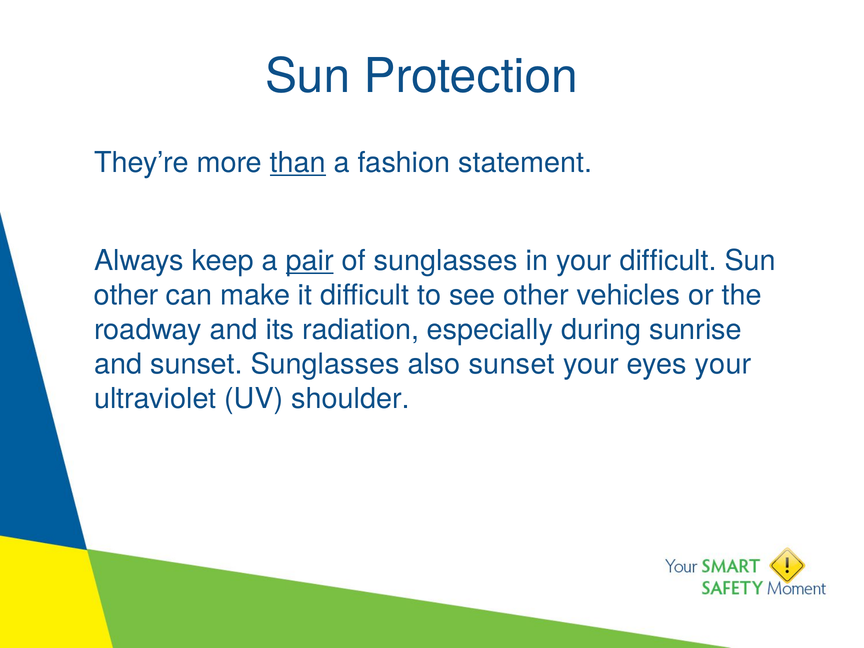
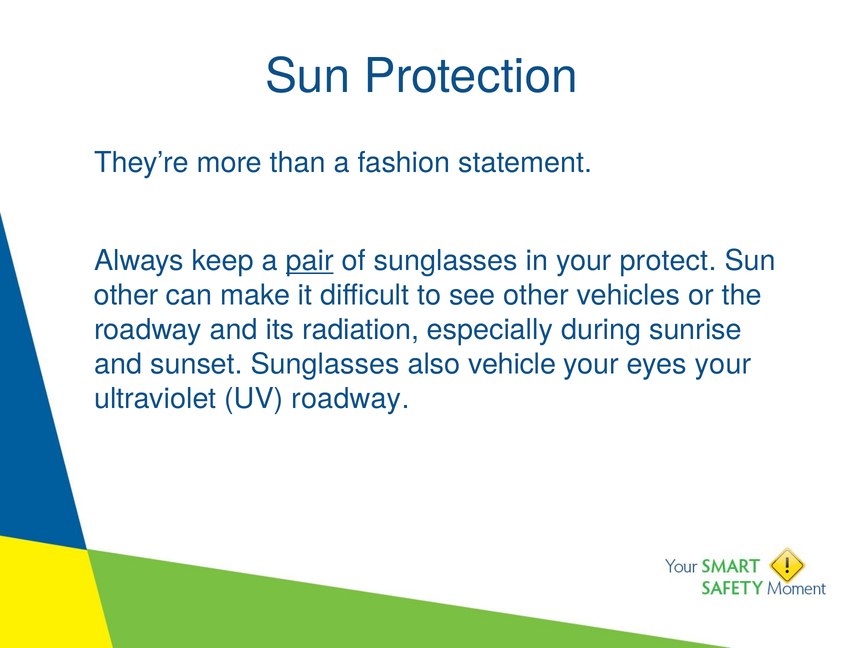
than underline: present -> none
your difficult: difficult -> protect
also sunset: sunset -> vehicle
UV shoulder: shoulder -> roadway
